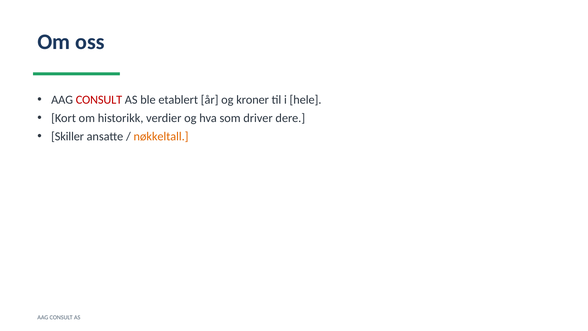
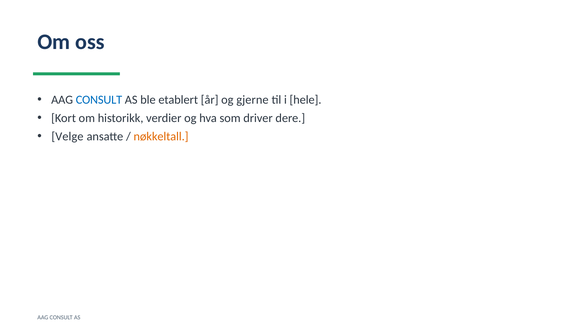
CONSULT at (99, 100) colour: red -> blue
kroner: kroner -> gjerne
Skiller: Skiller -> Velge
